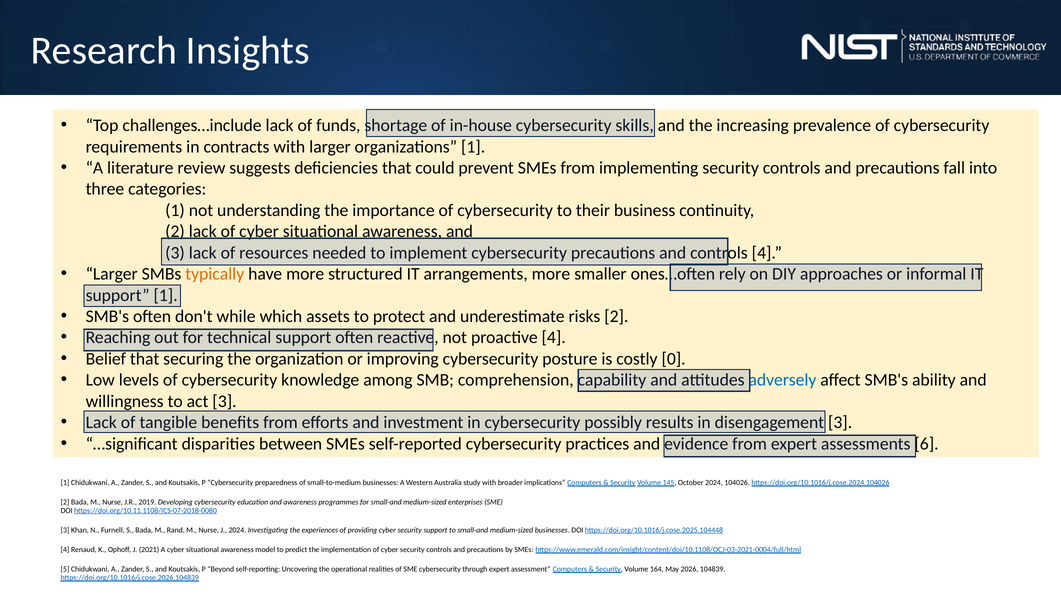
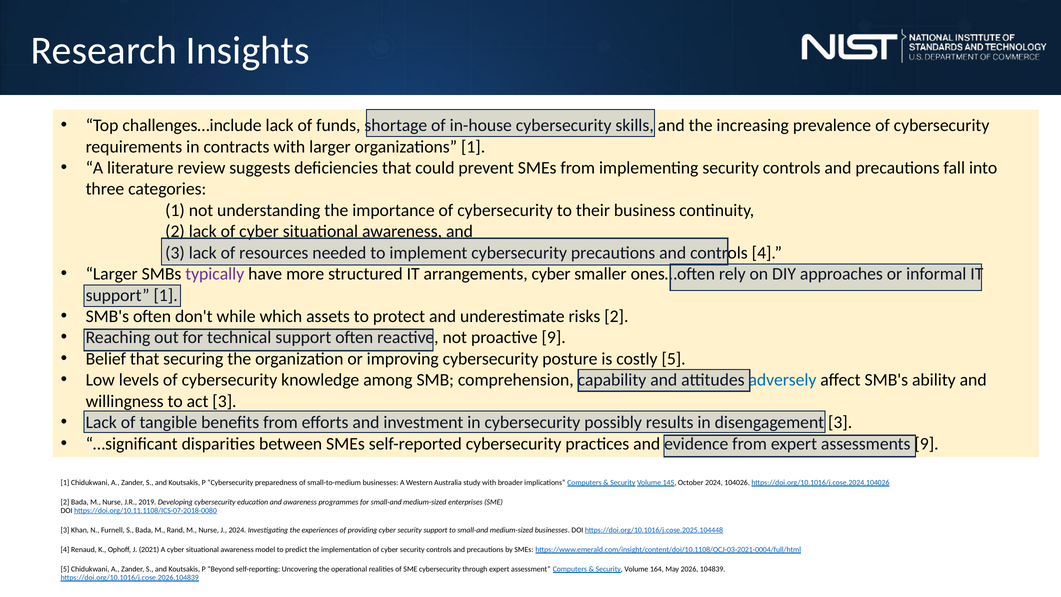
typically colour: orange -> purple
arrangements more: more -> cyber
proactive 4: 4 -> 9
costly 0: 0 -> 5
6 at (927, 444): 6 -> 9
